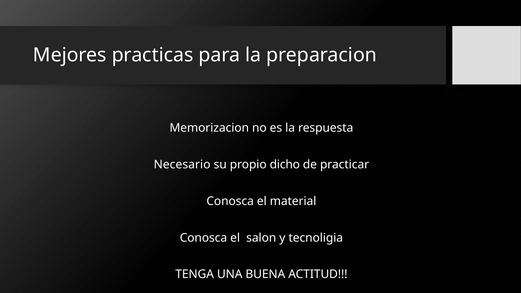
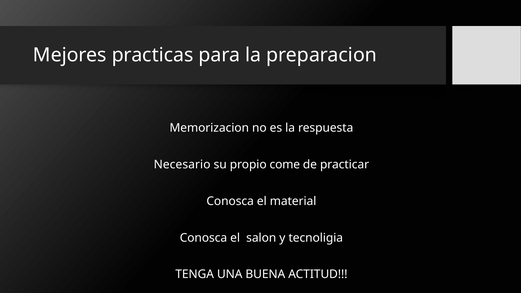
dicho: dicho -> come
